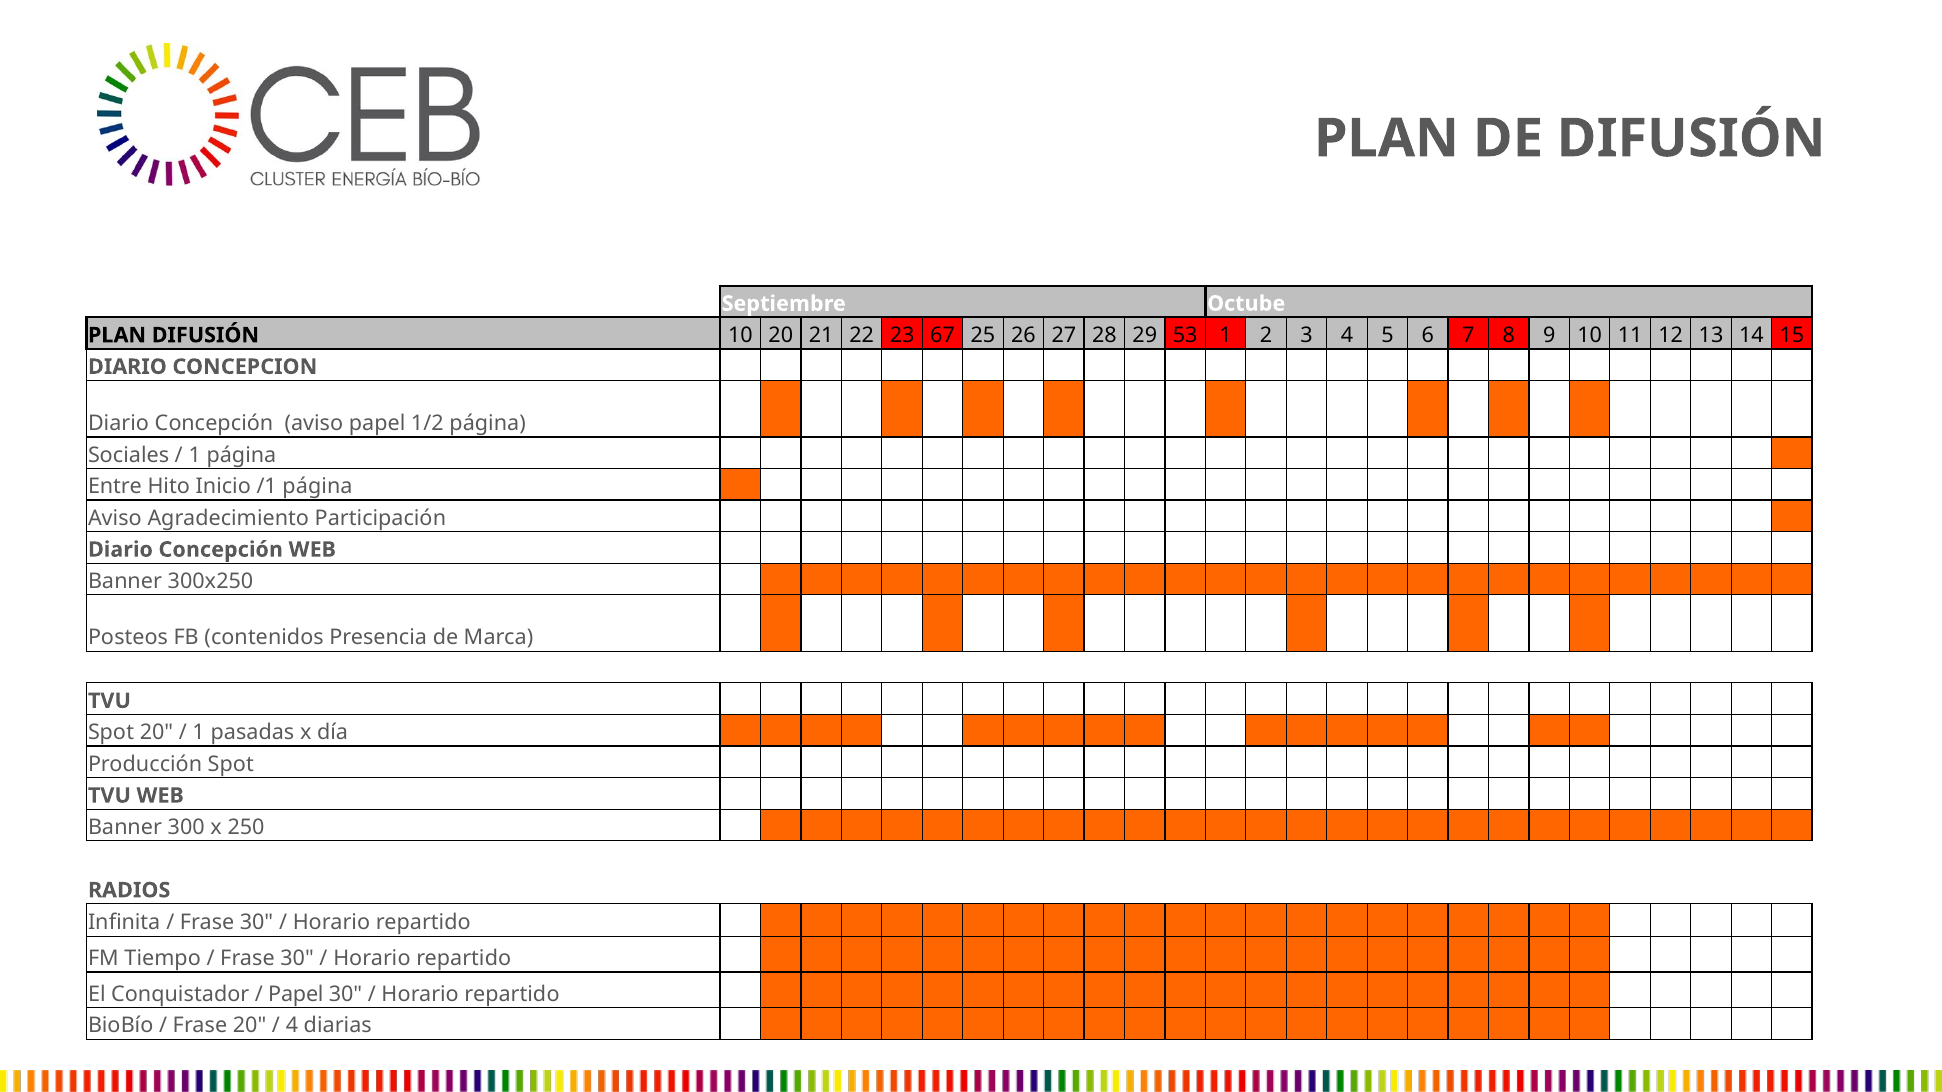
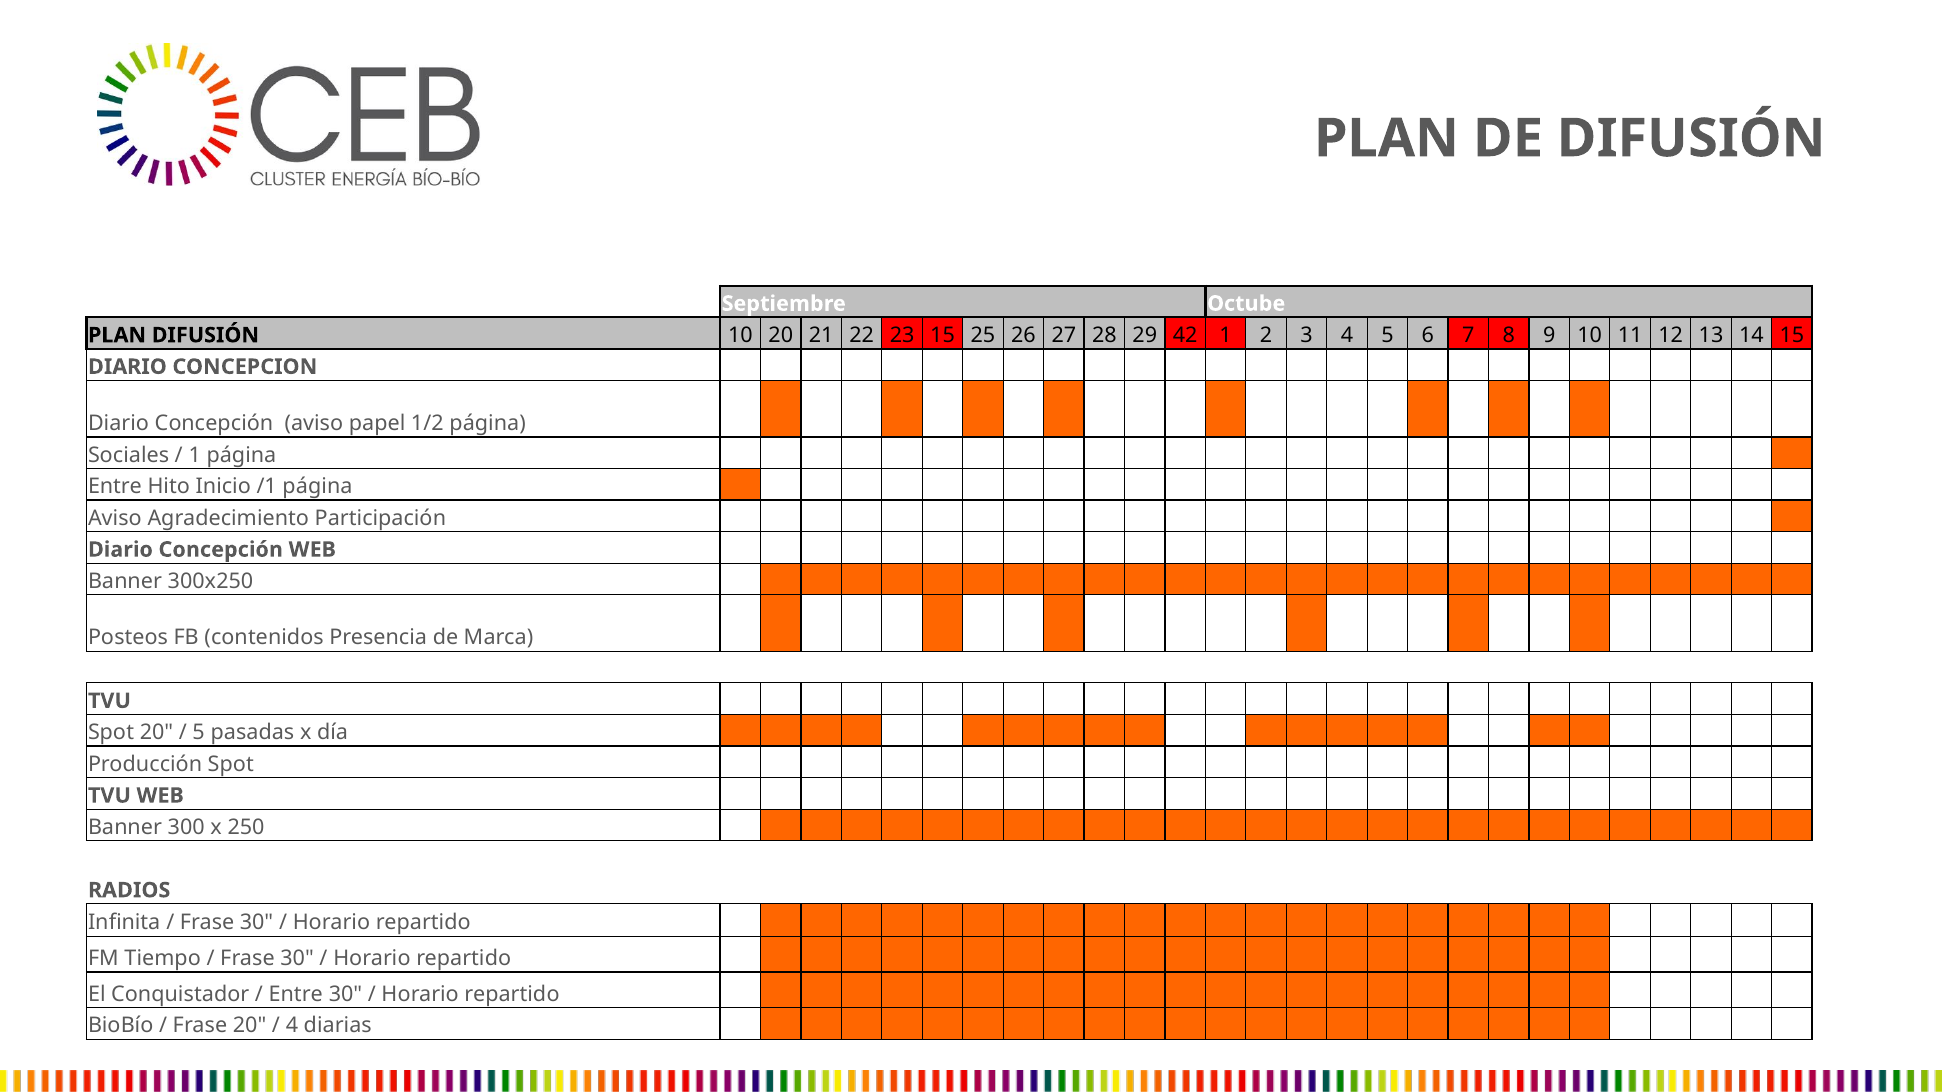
23 67: 67 -> 15
53: 53 -> 42
1 at (199, 733): 1 -> 5
Papel at (296, 995): Papel -> Entre
